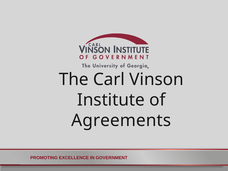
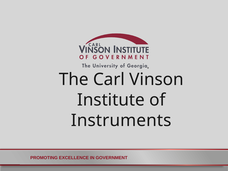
Agreements: Agreements -> Instruments
